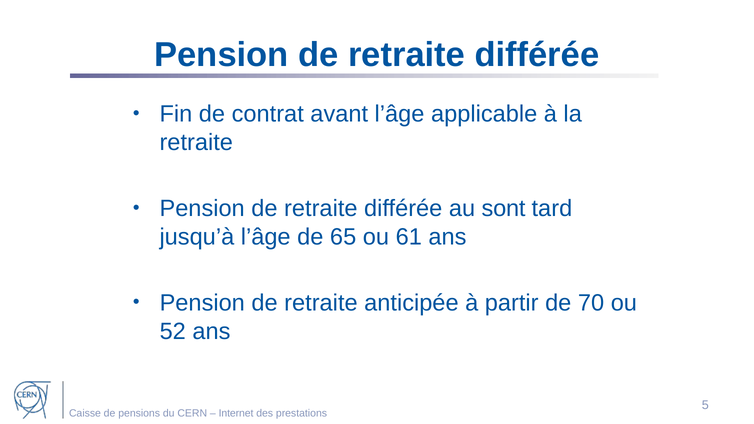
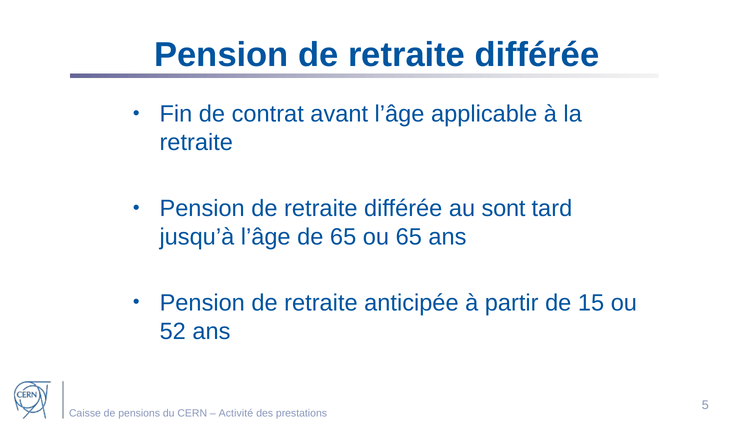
ou 61: 61 -> 65
70: 70 -> 15
Internet: Internet -> Activité
